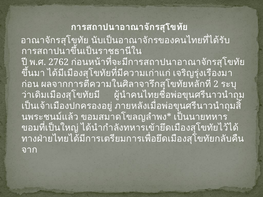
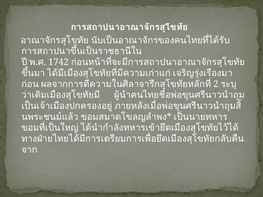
2762: 2762 -> 1742
